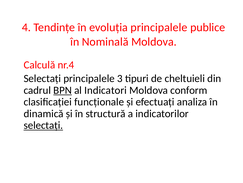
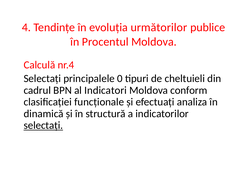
principalele at (159, 27): principalele -> următorilor
Nominală: Nominală -> Procentul
3: 3 -> 0
BPN underline: present -> none
